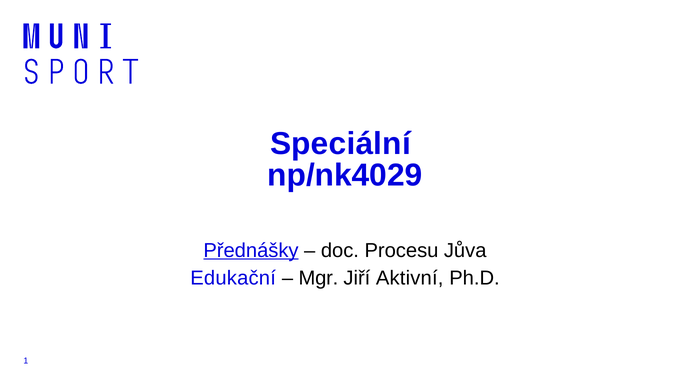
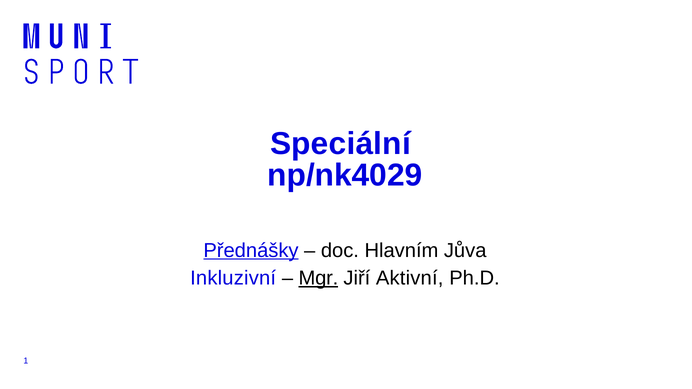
Procesu: Procesu -> Hlavním
Edukační: Edukační -> Inkluzivní
Mgr underline: none -> present
